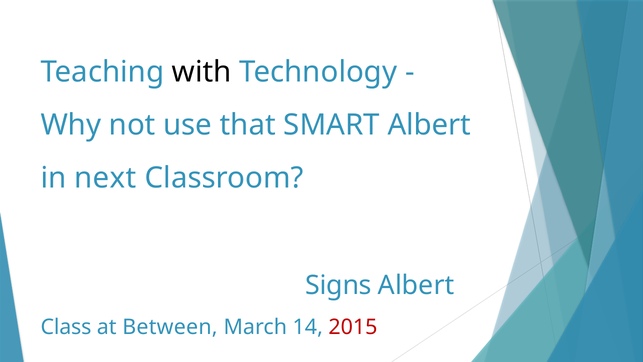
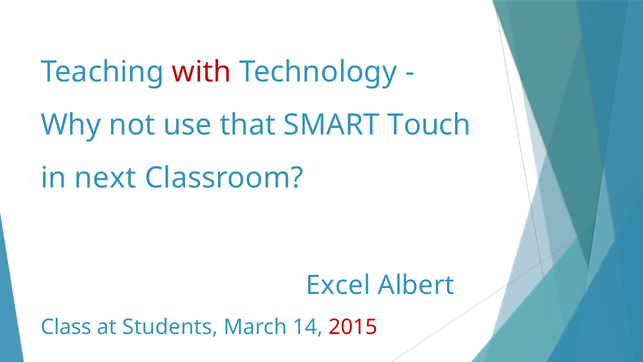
with colour: black -> red
SMART Albert: Albert -> Touch
Signs: Signs -> Excel
Between: Between -> Students
